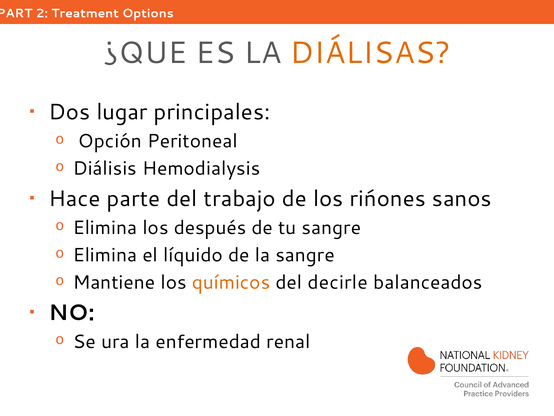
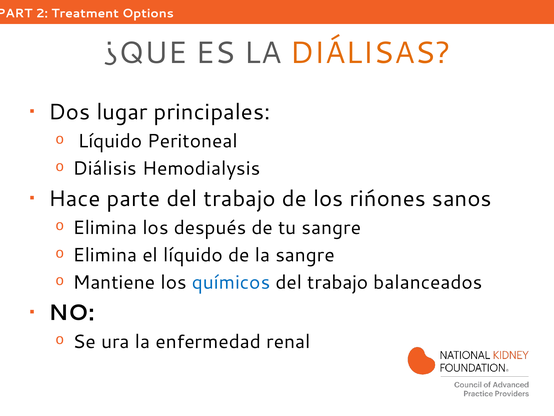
Opción at (110, 141): Opción -> Líquido
químicos colour: orange -> blue
decirle at (338, 282): decirle -> trabajo
